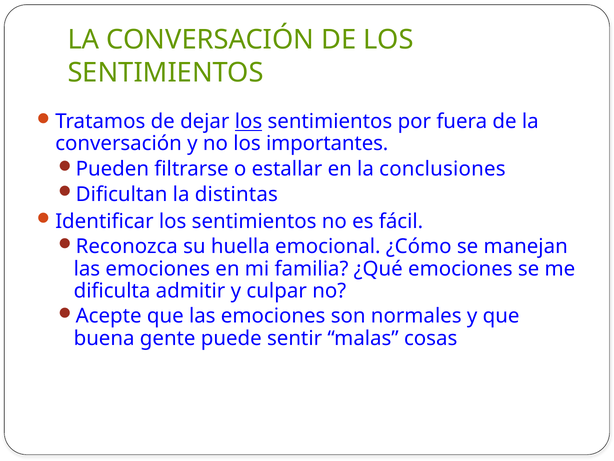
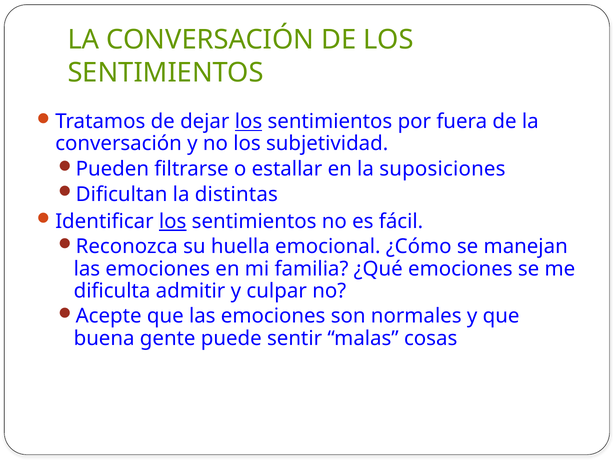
importantes: importantes -> subjetividad
conclusiones: conclusiones -> suposiciones
los at (173, 221) underline: none -> present
